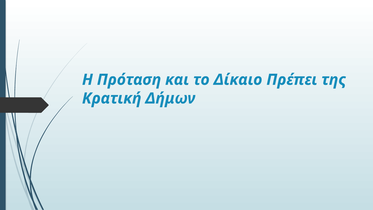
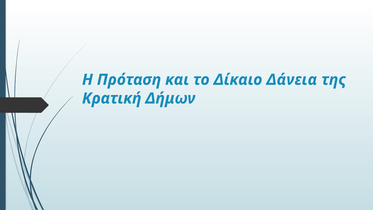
Πρέπει: Πρέπει -> Δάνεια
